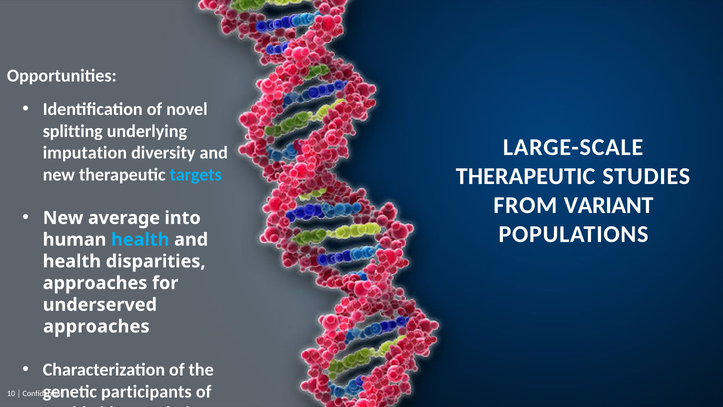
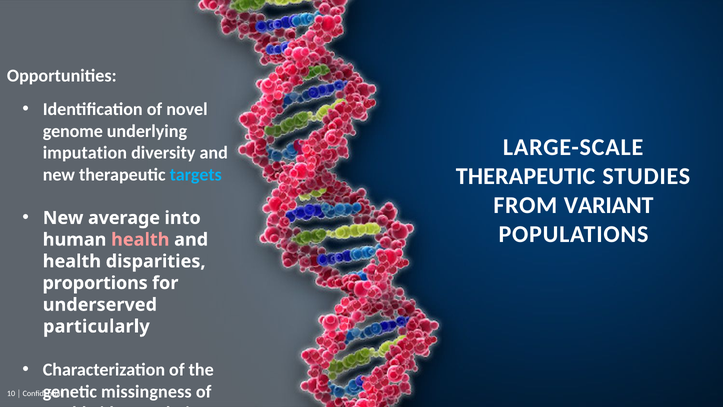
splitting: splitting -> genome
health at (140, 239) colour: light blue -> pink
approaches at (95, 283): approaches -> proportions
approaches at (96, 326): approaches -> particularly
participants: participants -> missingness
